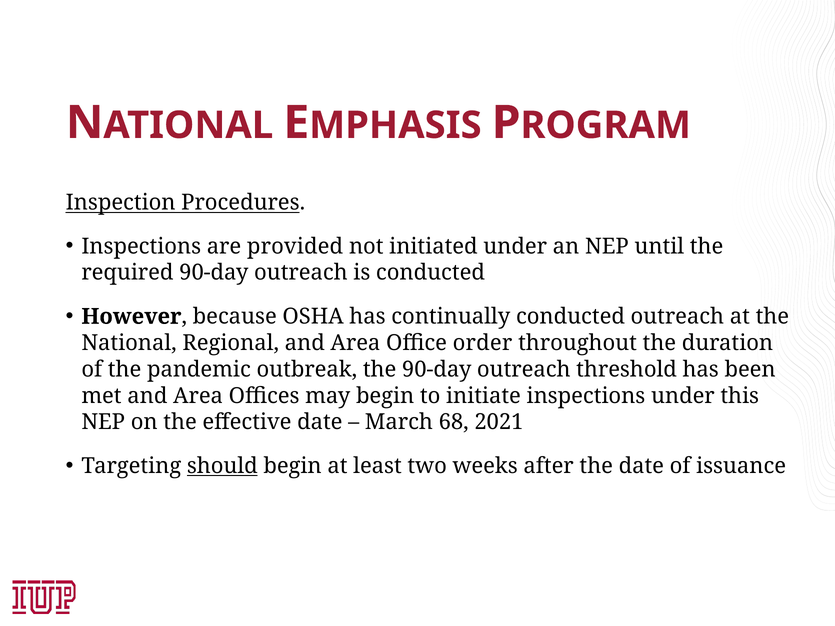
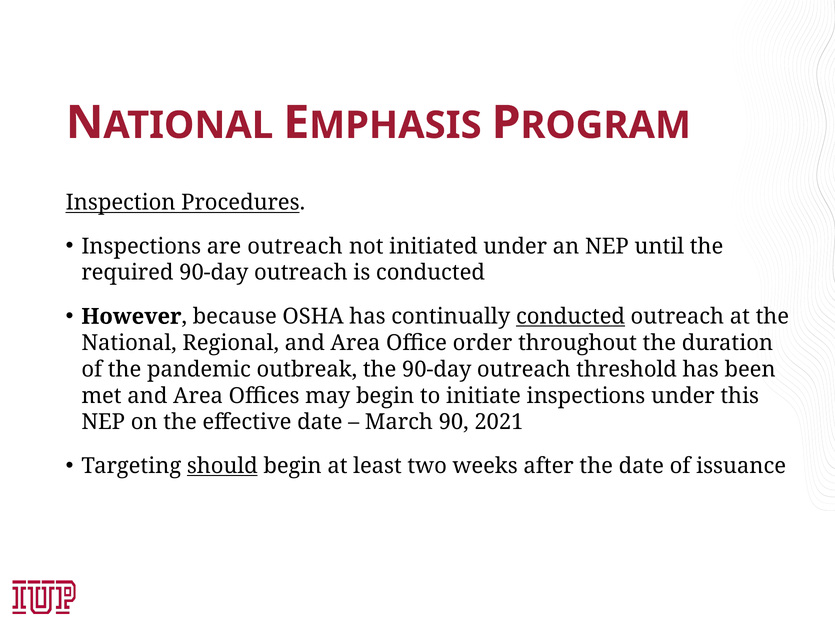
are provided: provided -> outreach
conducted at (570, 317) underline: none -> present
68: 68 -> 90
